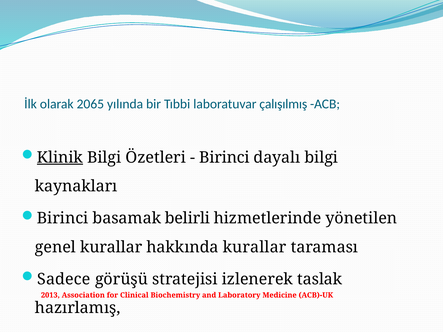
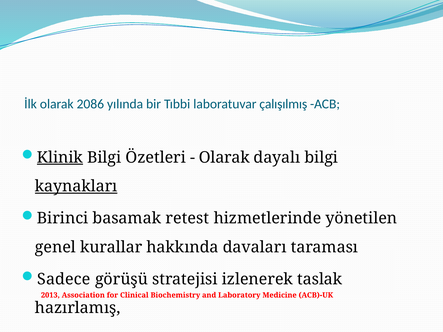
2065: 2065 -> 2086
Birinci at (224, 158): Birinci -> Olarak
kaynakları underline: none -> present
belirli: belirli -> retest
hakkında kurallar: kurallar -> davaları
